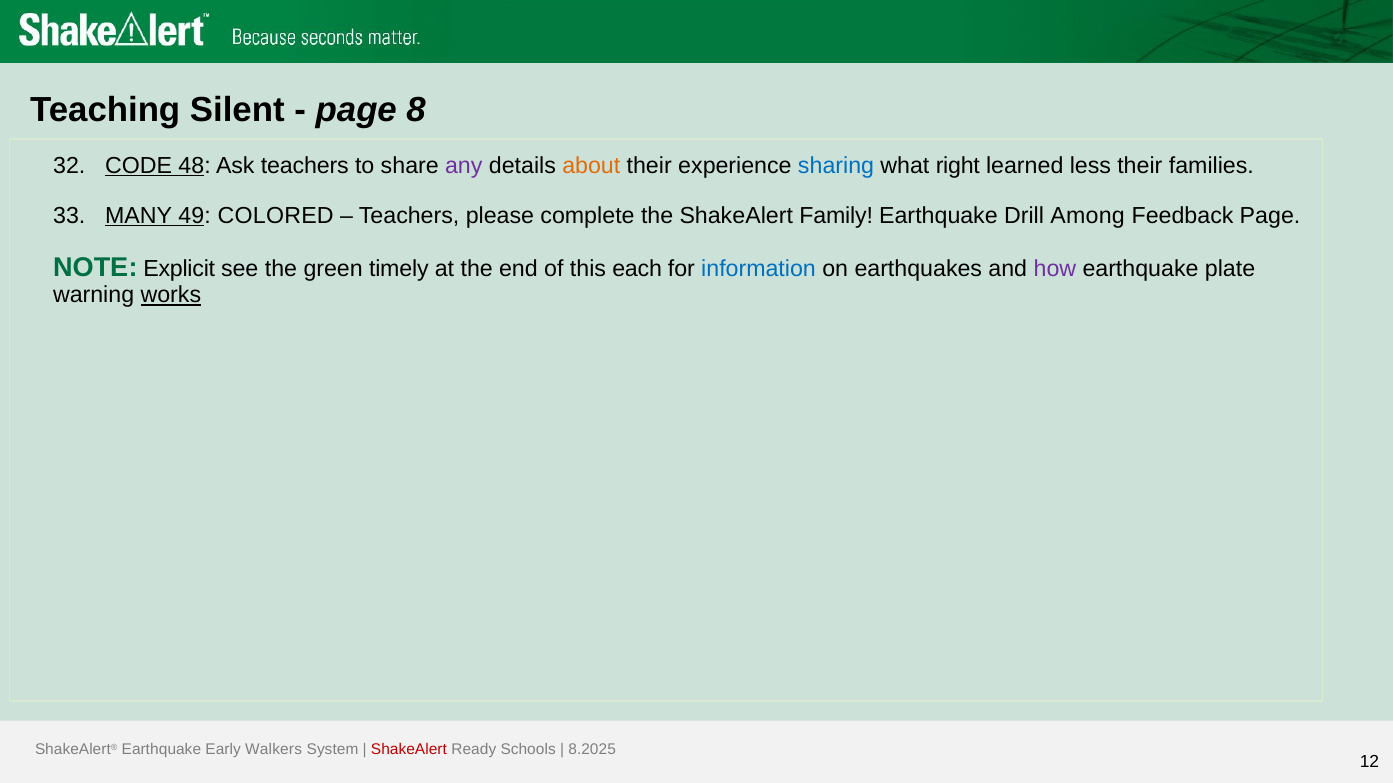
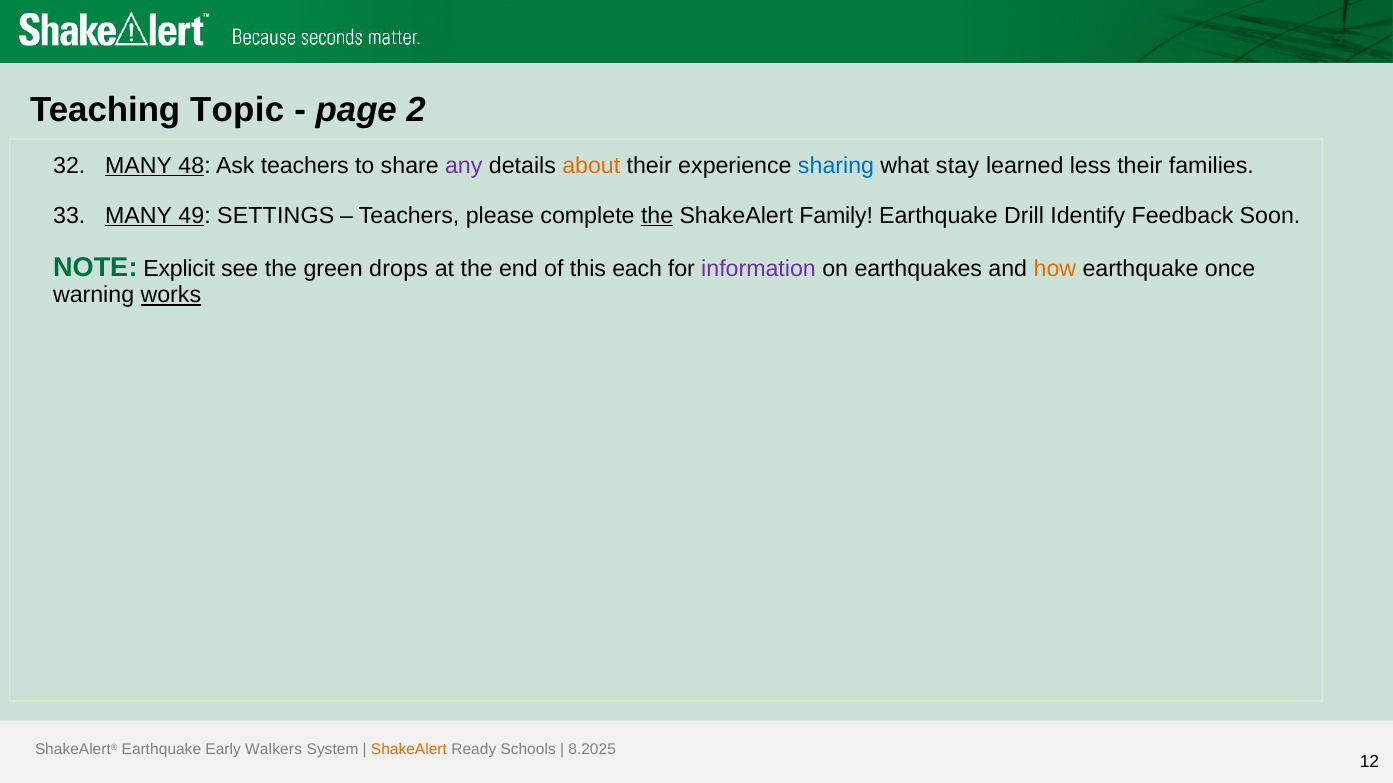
Silent: Silent -> Topic
8: 8 -> 2
CODE at (139, 166): CODE -> MANY
right: right -> stay
COLORED: COLORED -> SETTINGS
the at (657, 216) underline: none -> present
Among: Among -> Identify
Feedback Page: Page -> Soon
timely: timely -> drops
information colour: blue -> purple
how colour: purple -> orange
plate: plate -> once
ShakeAlert at (409, 750) colour: red -> orange
